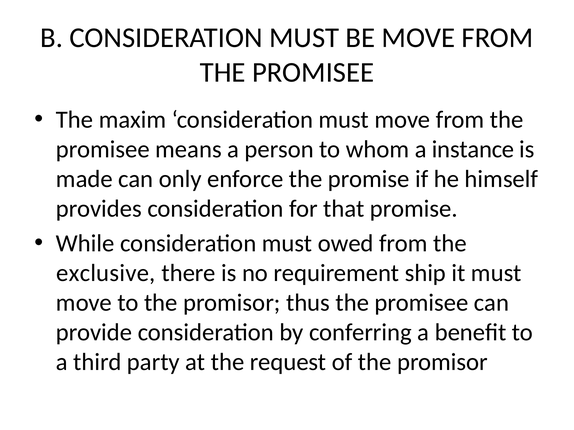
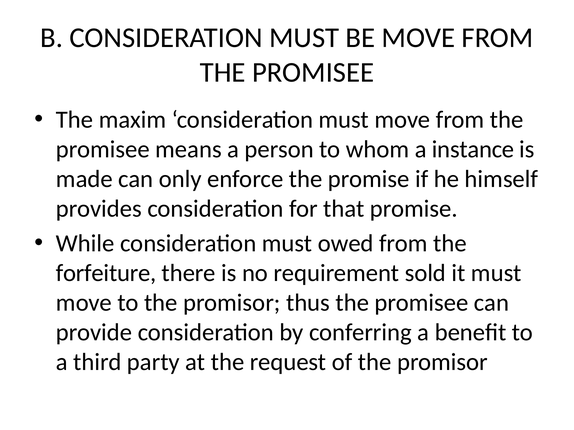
exclusive: exclusive -> forfeiture
ship: ship -> sold
